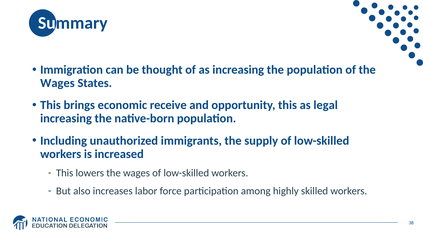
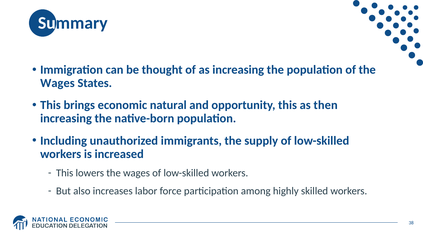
receive: receive -> natural
legal: legal -> then
